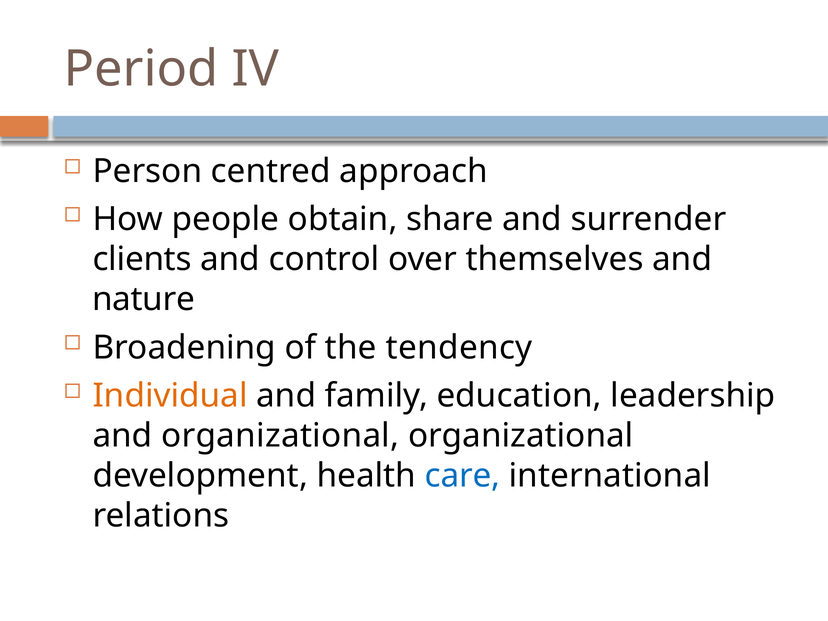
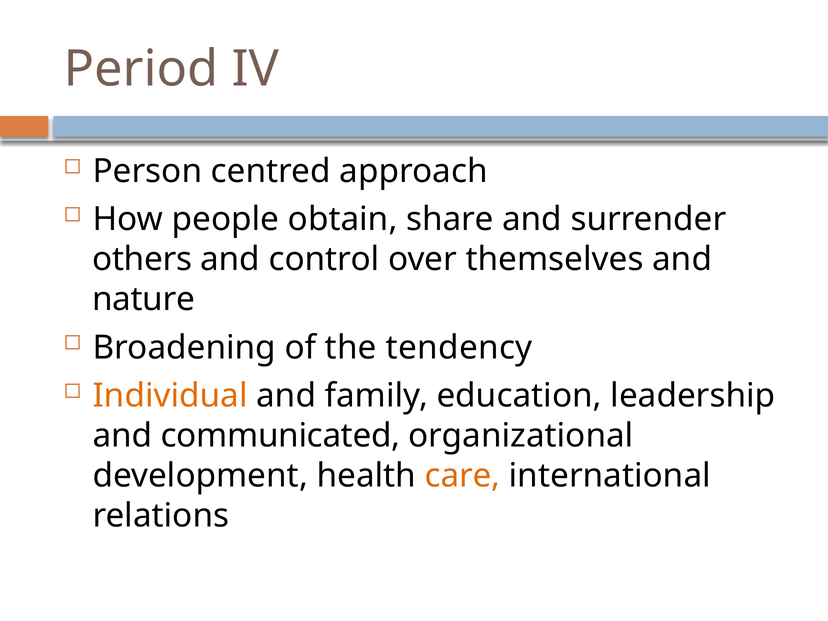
clients: clients -> others
and organizational: organizational -> communicated
care colour: blue -> orange
